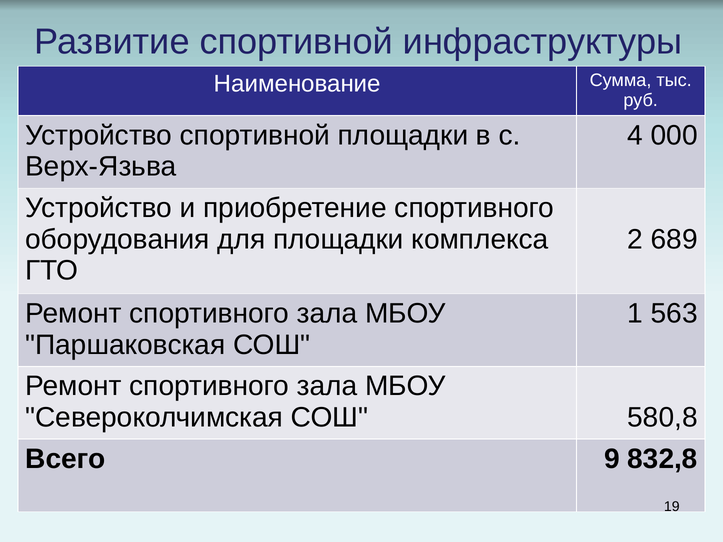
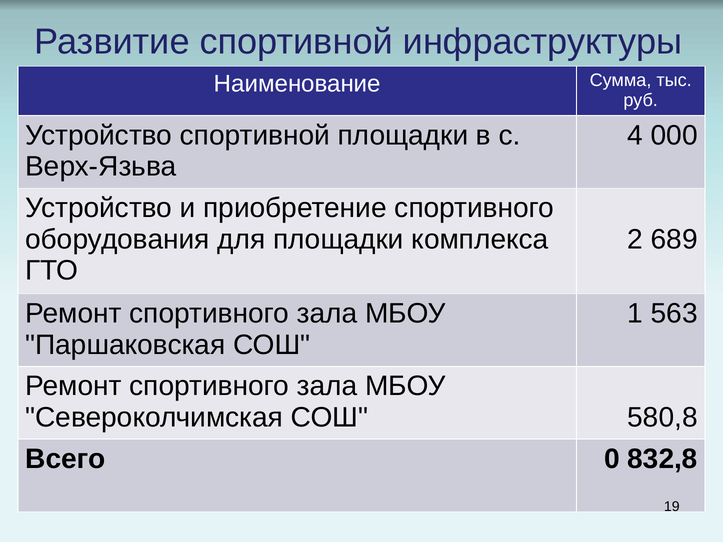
9: 9 -> 0
